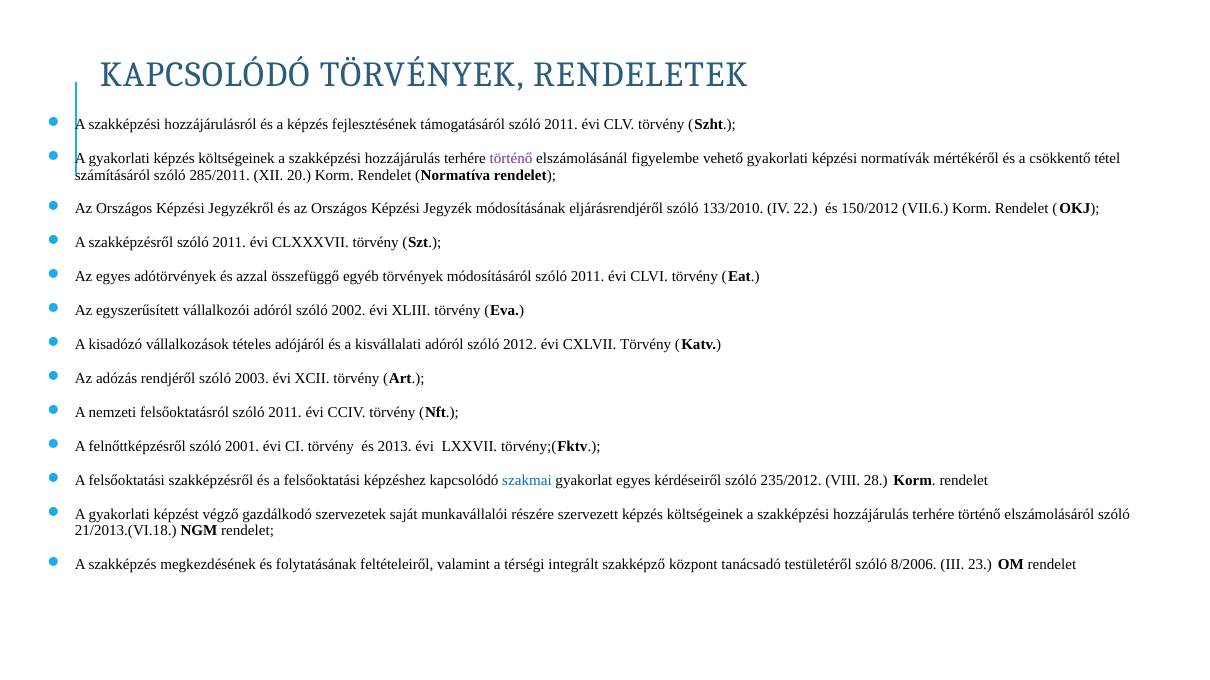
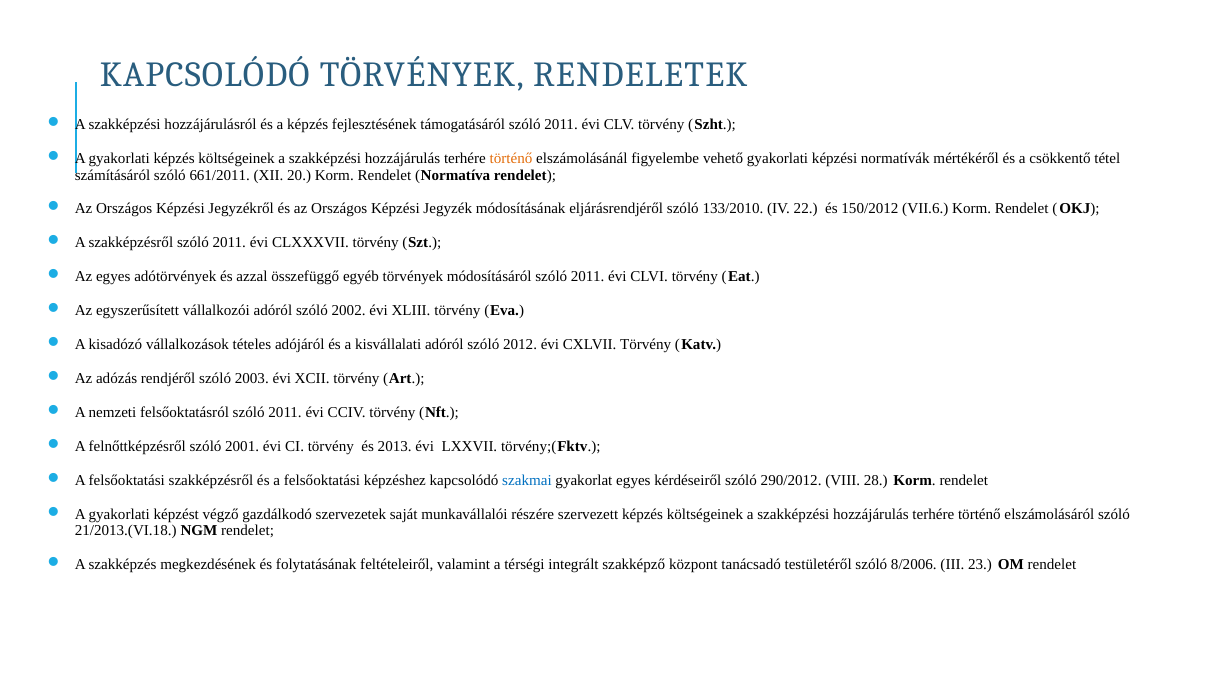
történő at (511, 159) colour: purple -> orange
285/2011: 285/2011 -> 661/2011
235/2012: 235/2012 -> 290/2012
